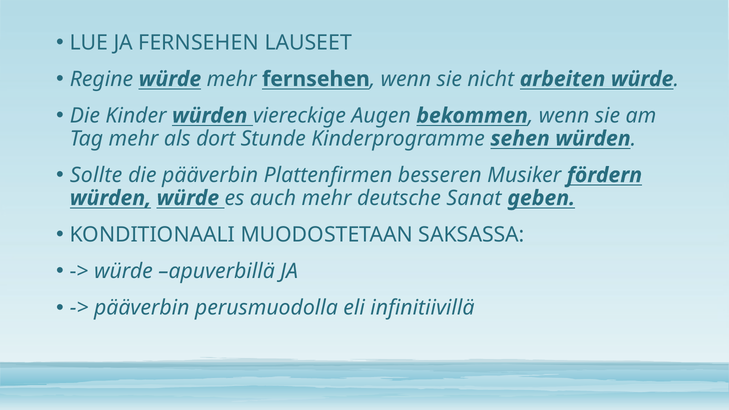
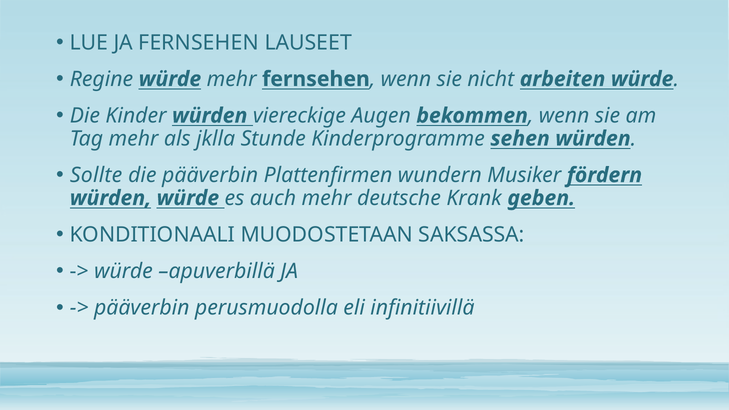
dort: dort -> jklla
besseren: besseren -> wundern
Sanat: Sanat -> Krank
